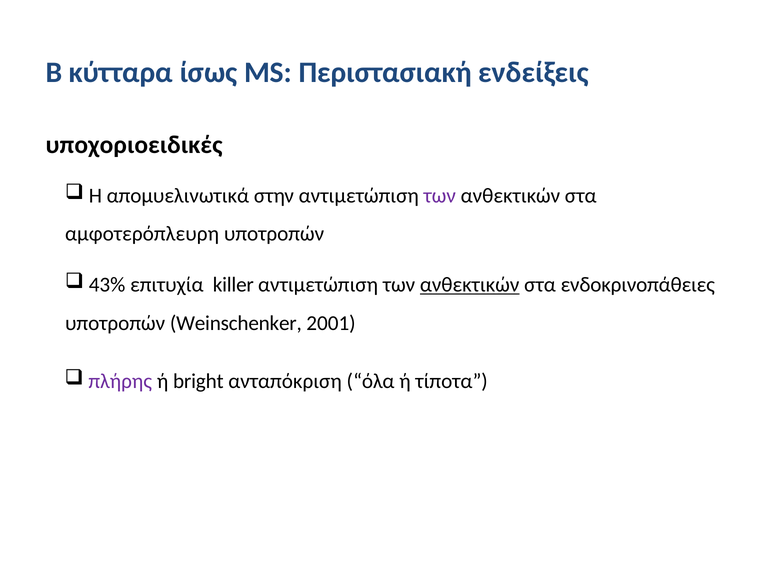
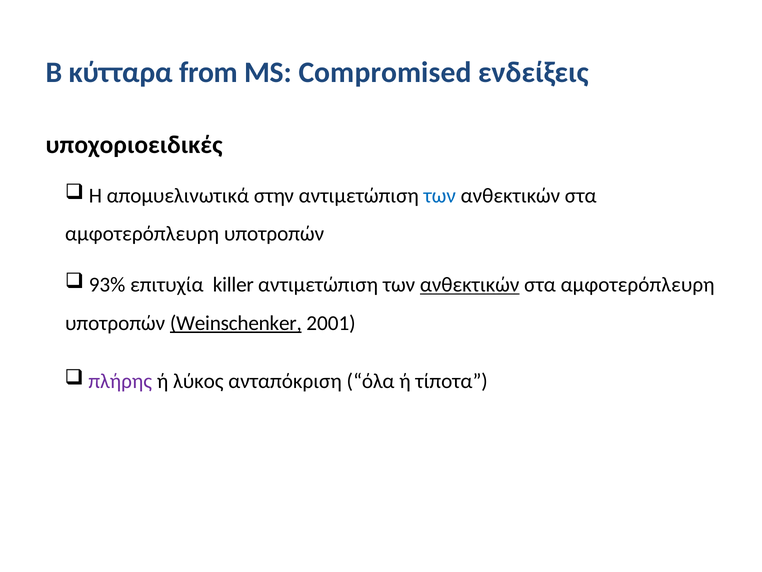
ίσως: ίσως -> from
Περιστασιακή: Περιστασιακή -> Compromised
των at (440, 196) colour: purple -> blue
43%: 43% -> 93%
ενδοκρινοπάθειες at (638, 285): ενδοκρινοπάθειες -> αμφοτερόπλευρη
Weinschenker underline: none -> present
bright: bright -> λύκος
